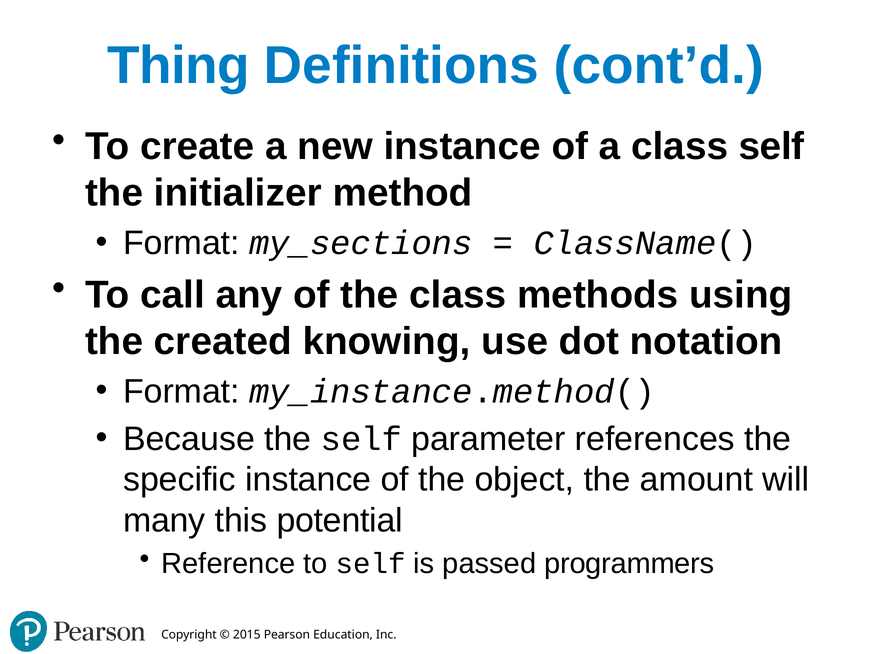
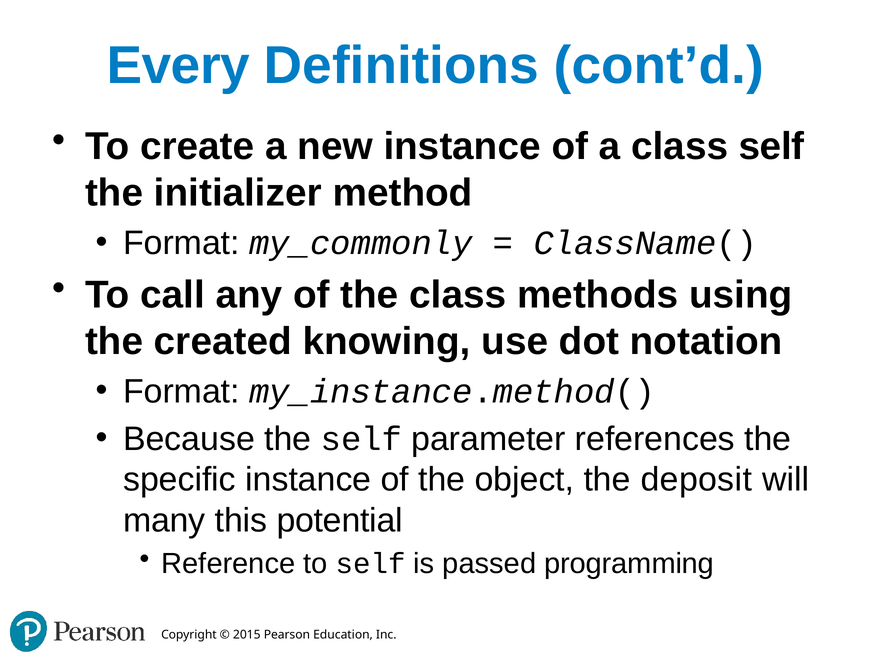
Thing: Thing -> Every
my_sections: my_sections -> my_commonly
amount: amount -> deposit
programmers: programmers -> programming
